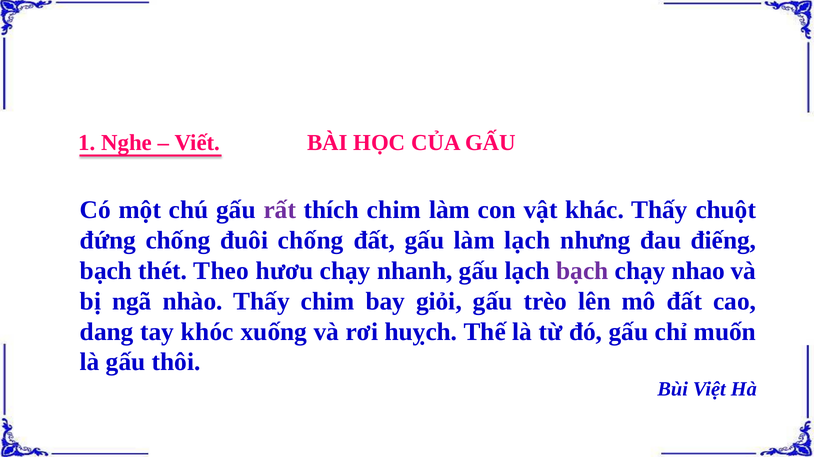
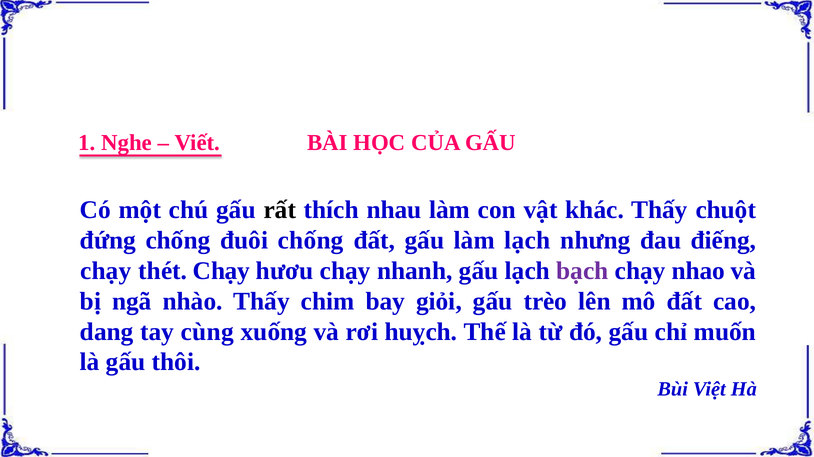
rất colour: purple -> black
thích chim: chim -> nhau
bạch at (106, 271): bạch -> chạy
thét Theo: Theo -> Chạy
khóc: khóc -> cùng
